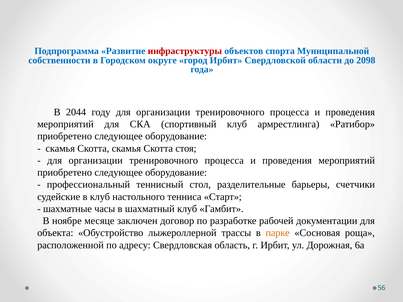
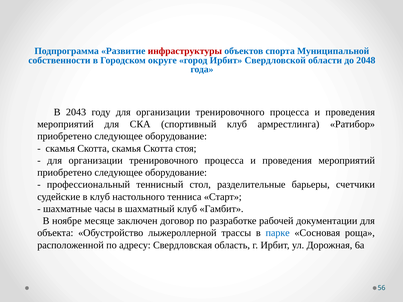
2098: 2098 -> 2048
2044: 2044 -> 2043
парке colour: orange -> blue
